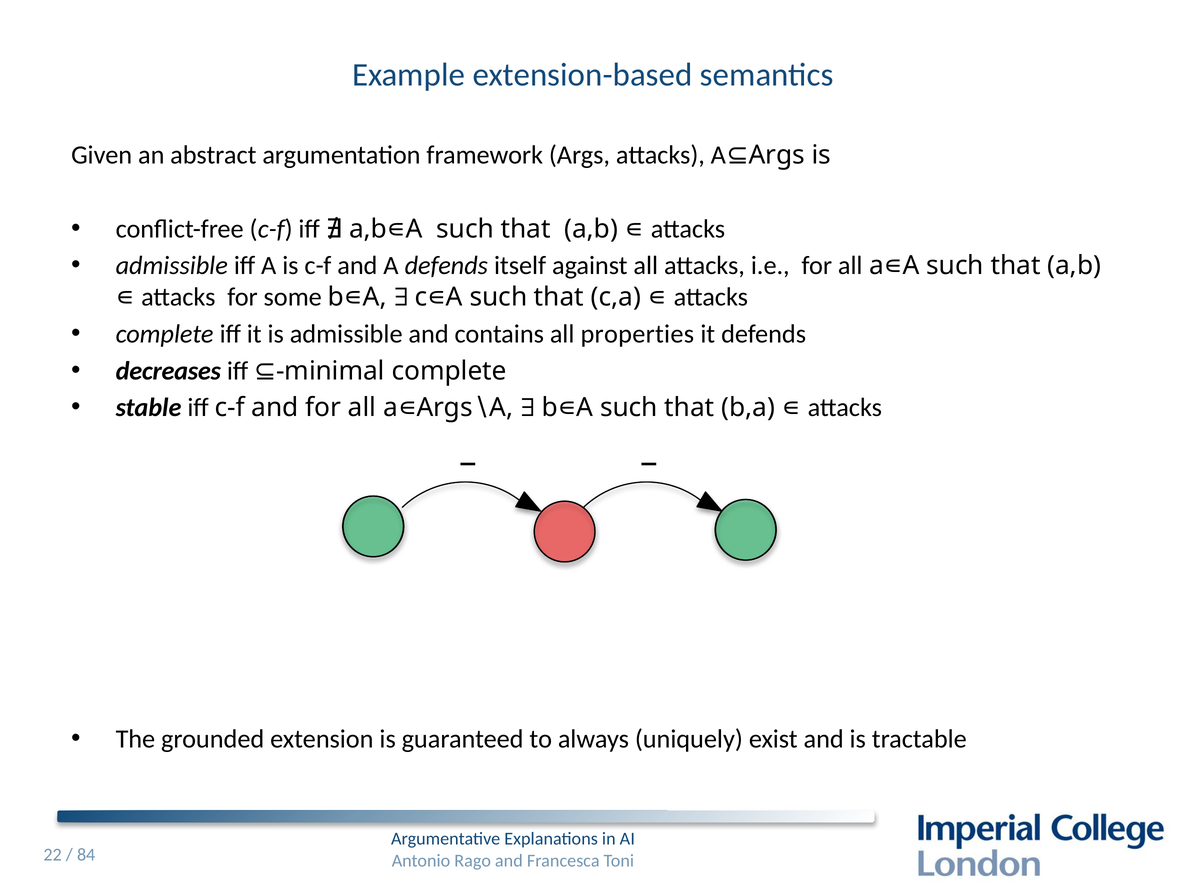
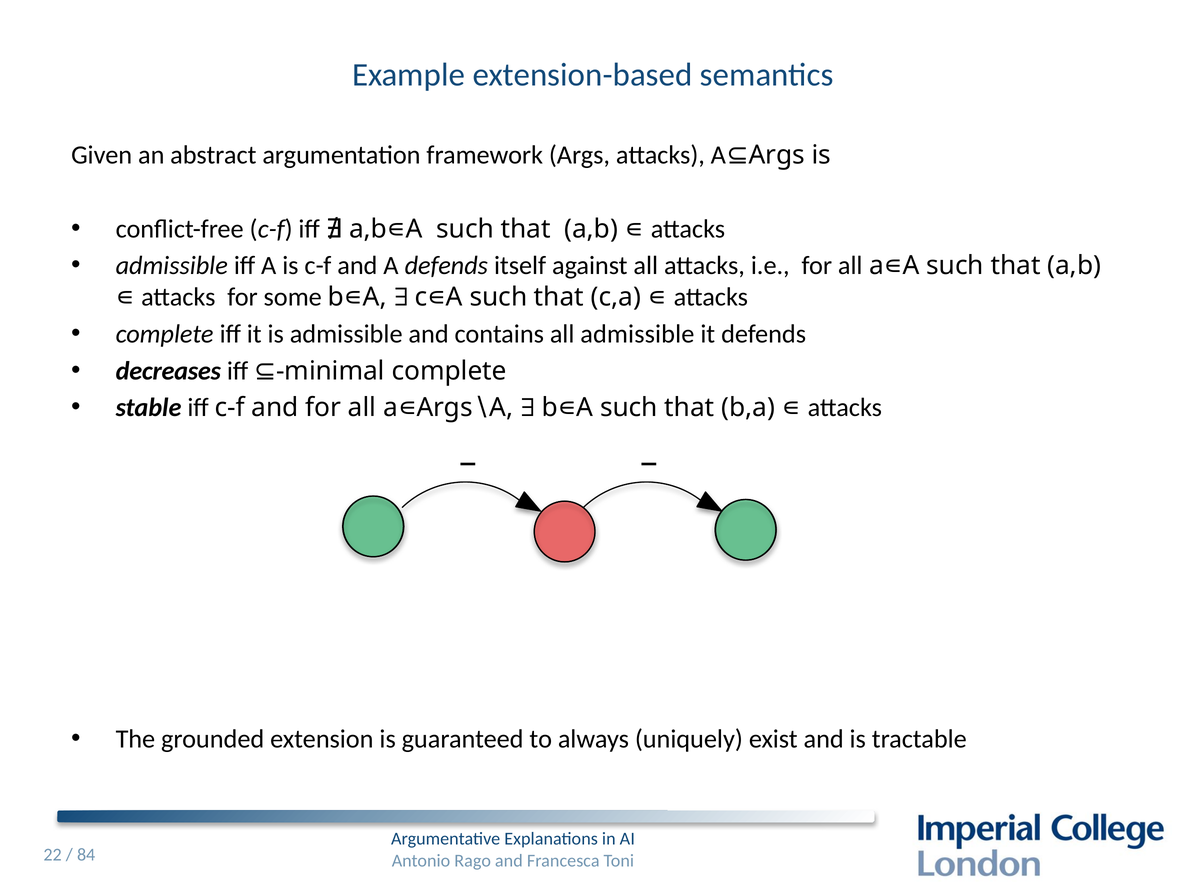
all properties: properties -> admissible
